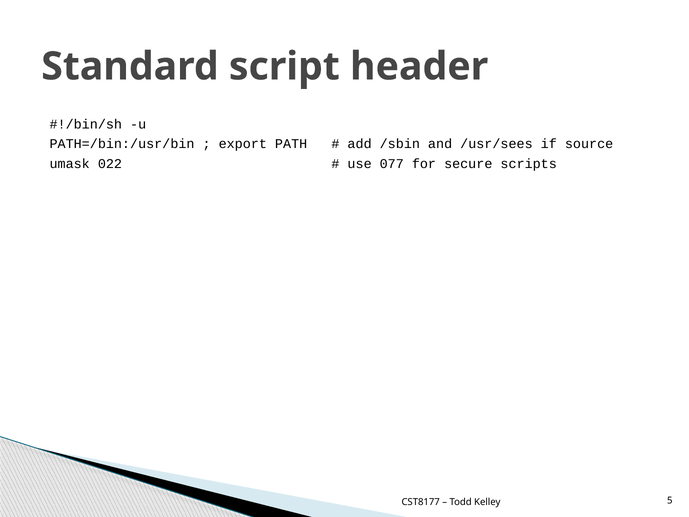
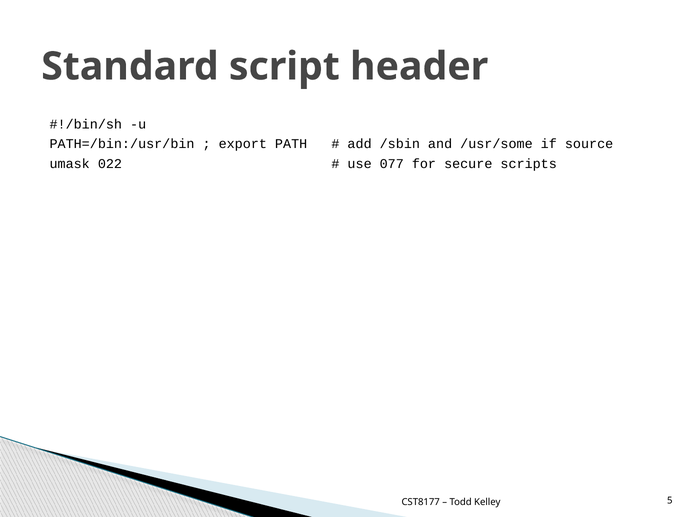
/usr/sees: /usr/sees -> /usr/some
